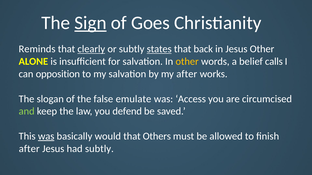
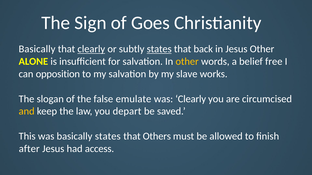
Sign underline: present -> none
Reminds at (37, 49): Reminds -> Basically
calls: calls -> free
my after: after -> slave
was Access: Access -> Clearly
and colour: light green -> yellow
defend: defend -> depart
was at (46, 137) underline: present -> none
basically would: would -> states
had subtly: subtly -> access
